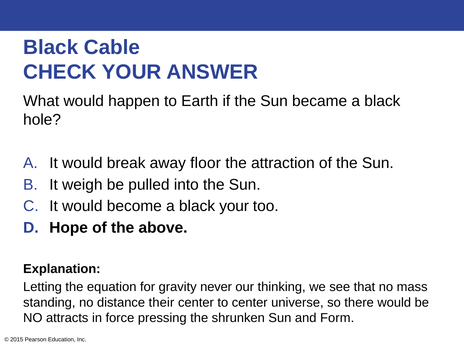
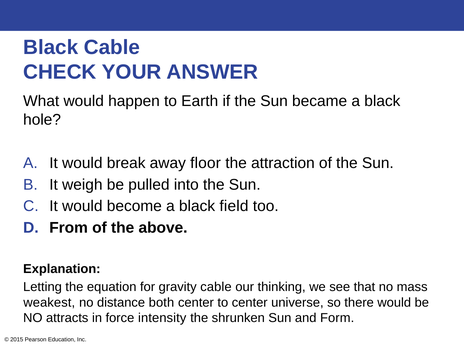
black your: your -> field
Hope: Hope -> From
gravity never: never -> cable
standing: standing -> weakest
their: their -> both
pressing: pressing -> intensity
